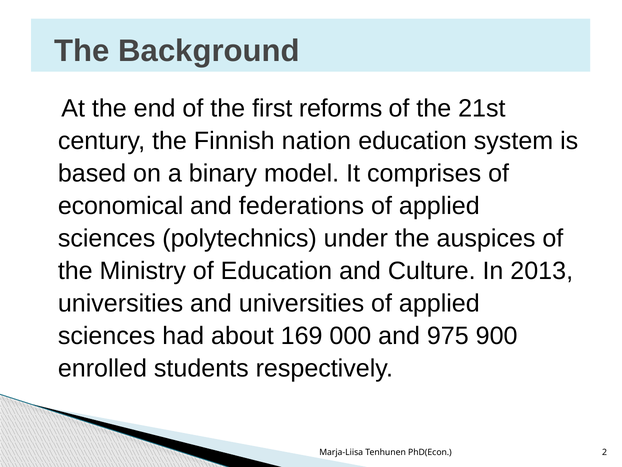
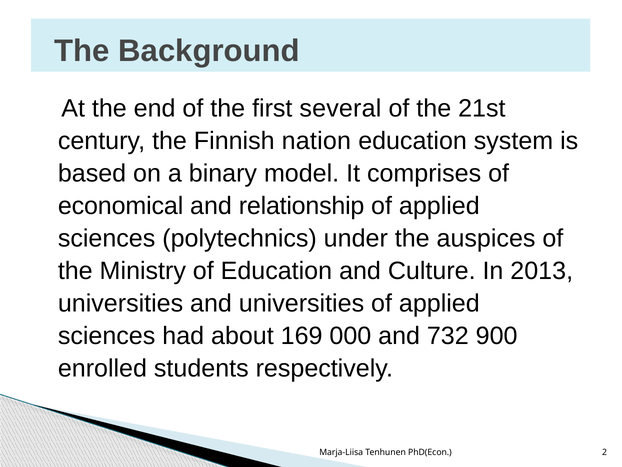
reforms: reforms -> several
federations: federations -> relationship
975: 975 -> 732
